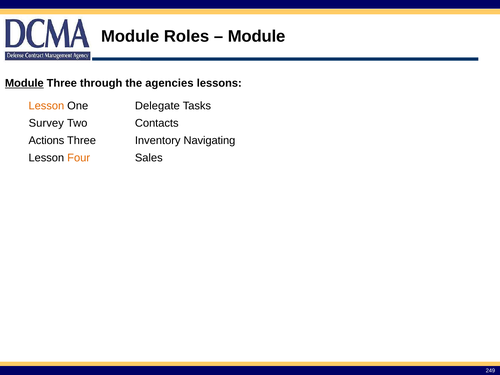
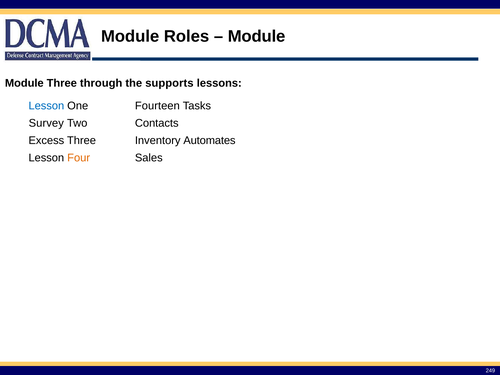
Module at (24, 83) underline: present -> none
agencies: agencies -> supports
Lesson at (46, 106) colour: orange -> blue
Delegate: Delegate -> Fourteen
Actions: Actions -> Excess
Navigating: Navigating -> Automates
